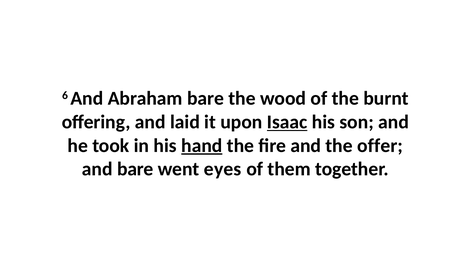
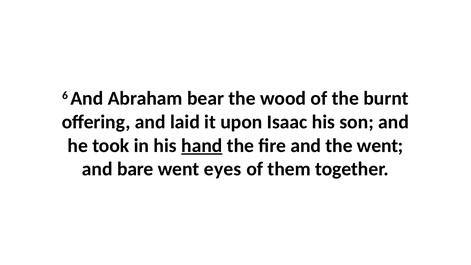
Abraham bare: bare -> bear
Isaac underline: present -> none
the offer: offer -> went
